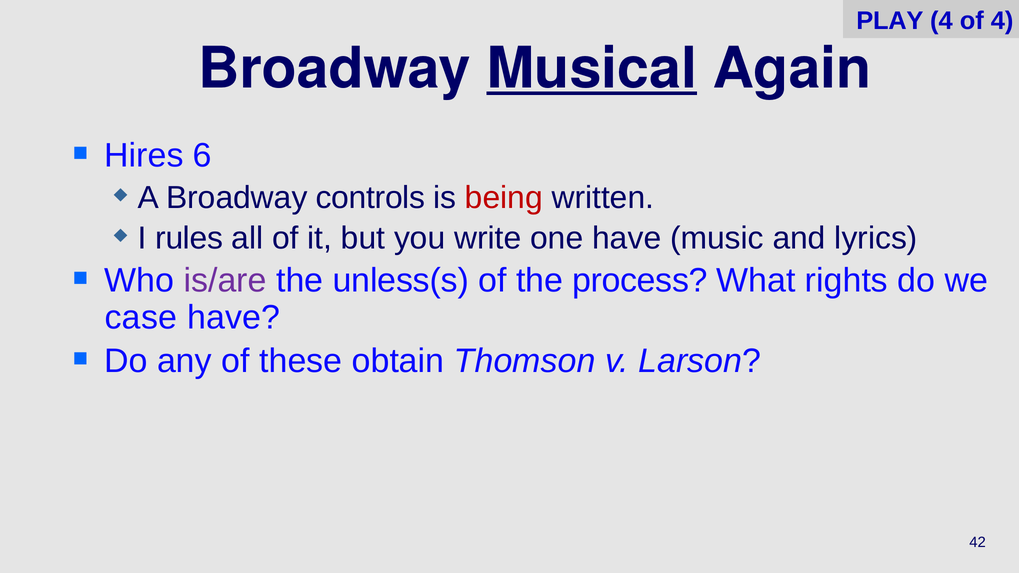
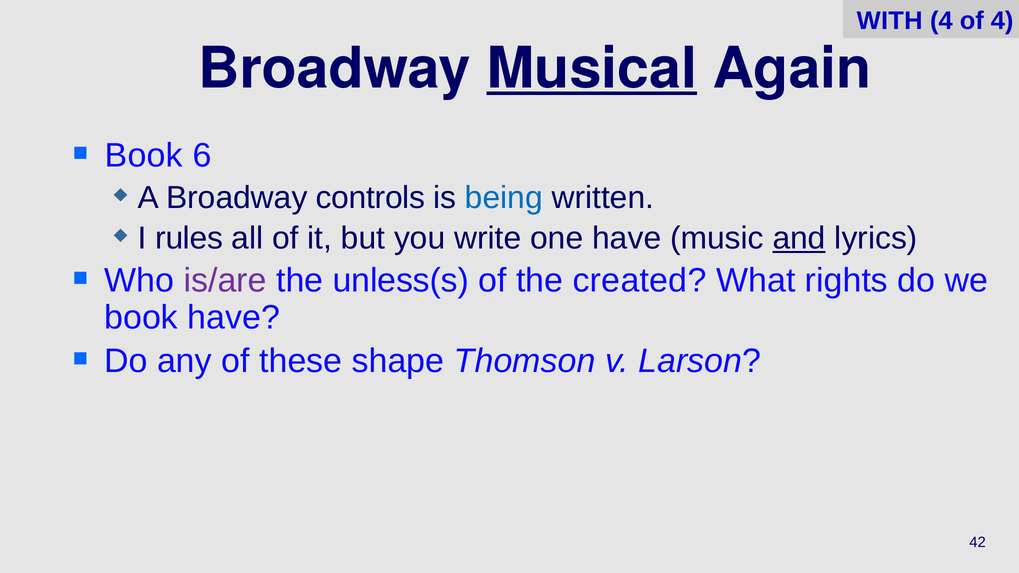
PLAY: PLAY -> WITH
Hires at (144, 156): Hires -> Book
being colour: red -> blue
and underline: none -> present
process: process -> created
case at (141, 318): case -> book
obtain: obtain -> shape
